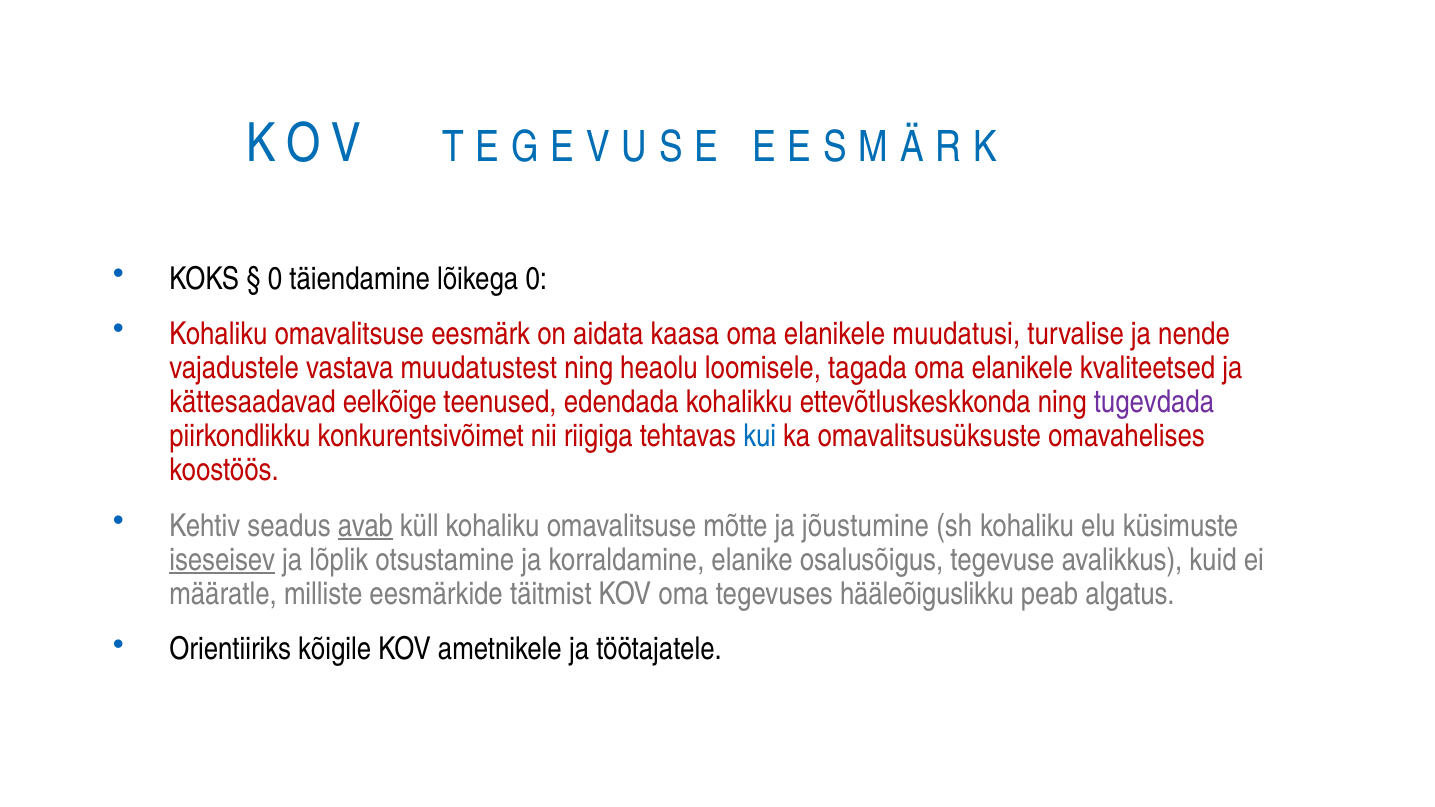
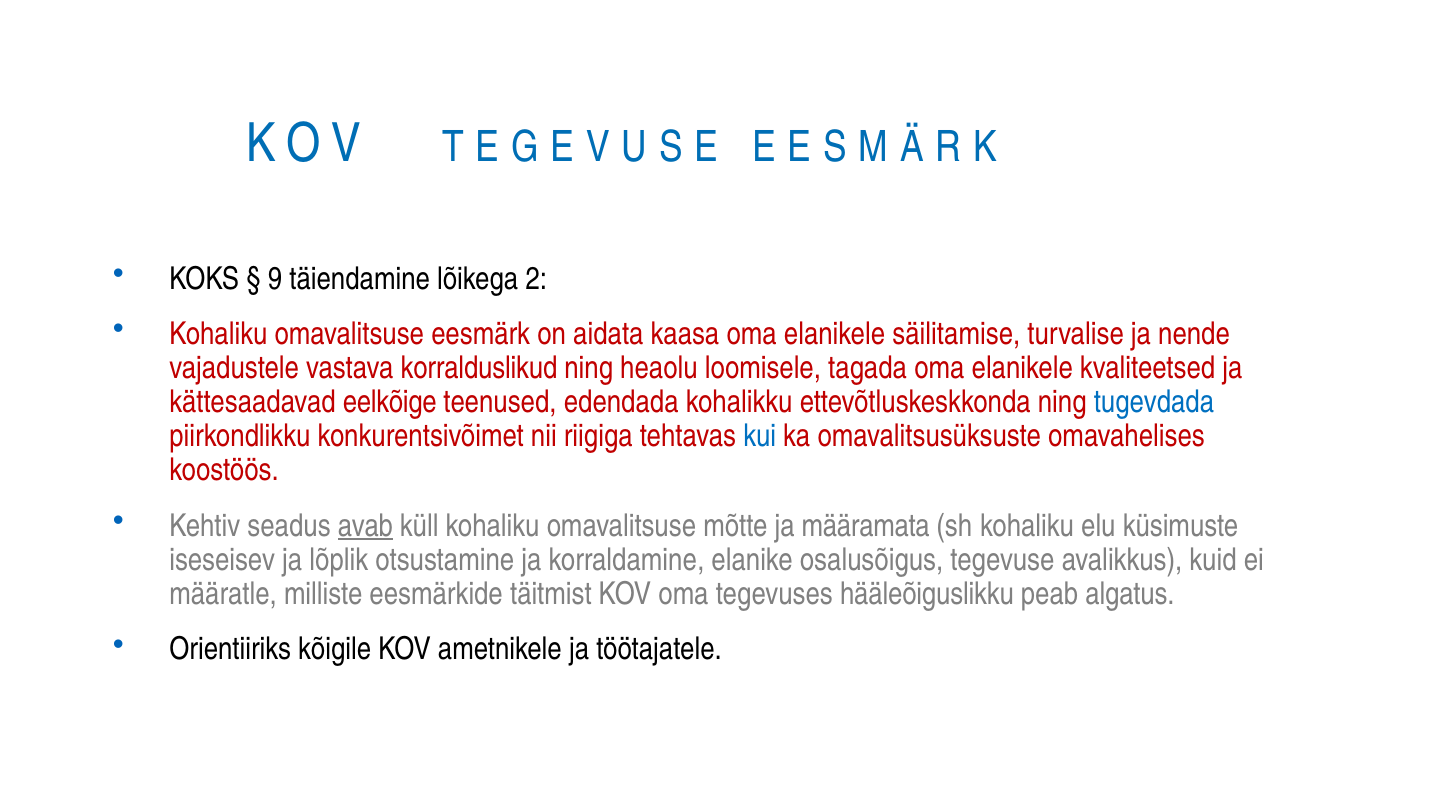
0 at (275, 279): 0 -> 9
lõikega 0: 0 -> 2
muudatusi: muudatusi -> säilitamise
muudatustest: muudatustest -> korralduslikud
tugevdada colour: purple -> blue
jõustumine: jõustumine -> määramata
iseseisev underline: present -> none
